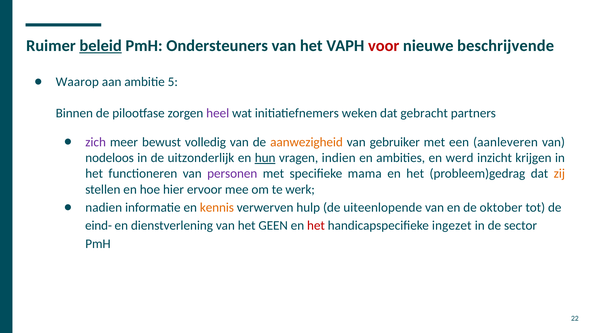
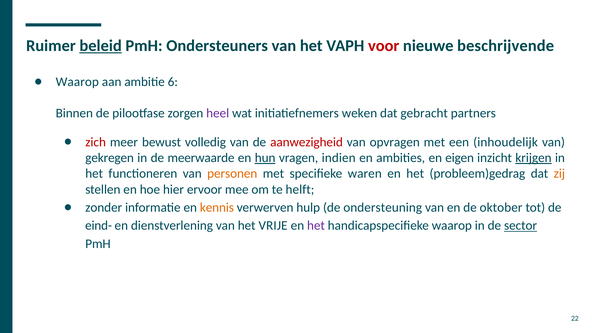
5: 5 -> 6
zich colour: purple -> red
aanwezigheid colour: orange -> red
gebruiker: gebruiker -> opvragen
aanleveren: aanleveren -> inhoudelijk
nodeloos: nodeloos -> gekregen
uitzonderlijk: uitzonderlijk -> meerwaarde
werd: werd -> eigen
krijgen underline: none -> present
personen colour: purple -> orange
mama: mama -> waren
werk: werk -> helft
nadien: nadien -> zonder
uiteenlopende: uiteenlopende -> ondersteuning
GEEN: GEEN -> VRIJE
het at (316, 226) colour: red -> purple
handicapspecifieke ingezet: ingezet -> waarop
sector underline: none -> present
